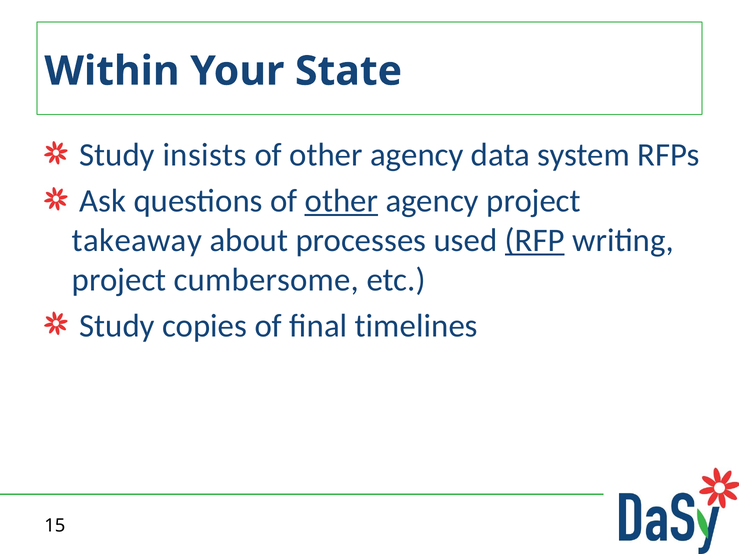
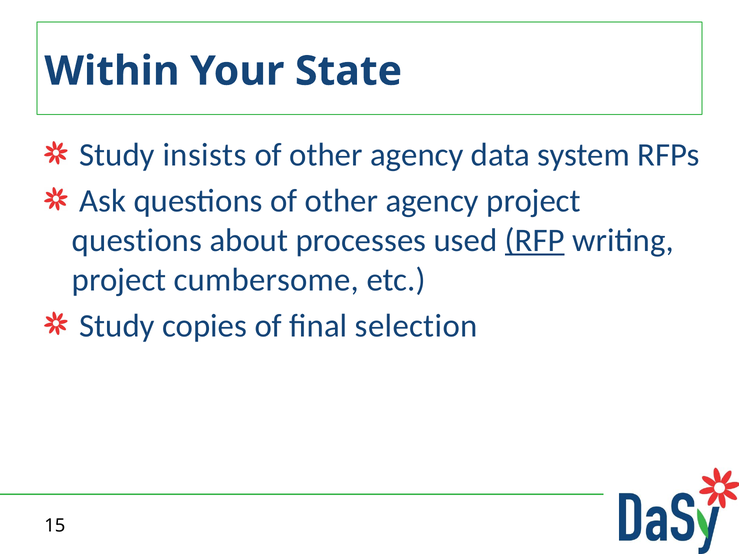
other at (341, 201) underline: present -> none
takeaway at (137, 240): takeaway -> questions
timelines: timelines -> selection
